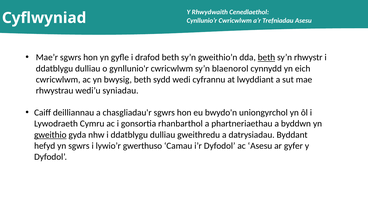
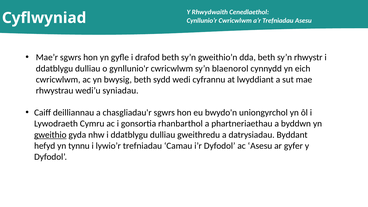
beth at (266, 57) underline: present -> none
yn sgwrs: sgwrs -> tynnu
lywio’r gwerthuso: gwerthuso -> trefniadau
